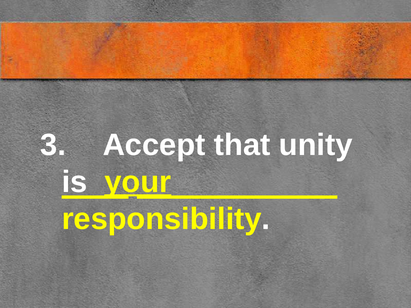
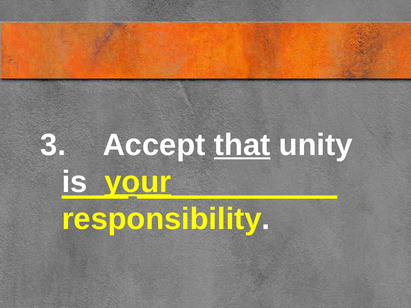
that underline: none -> present
